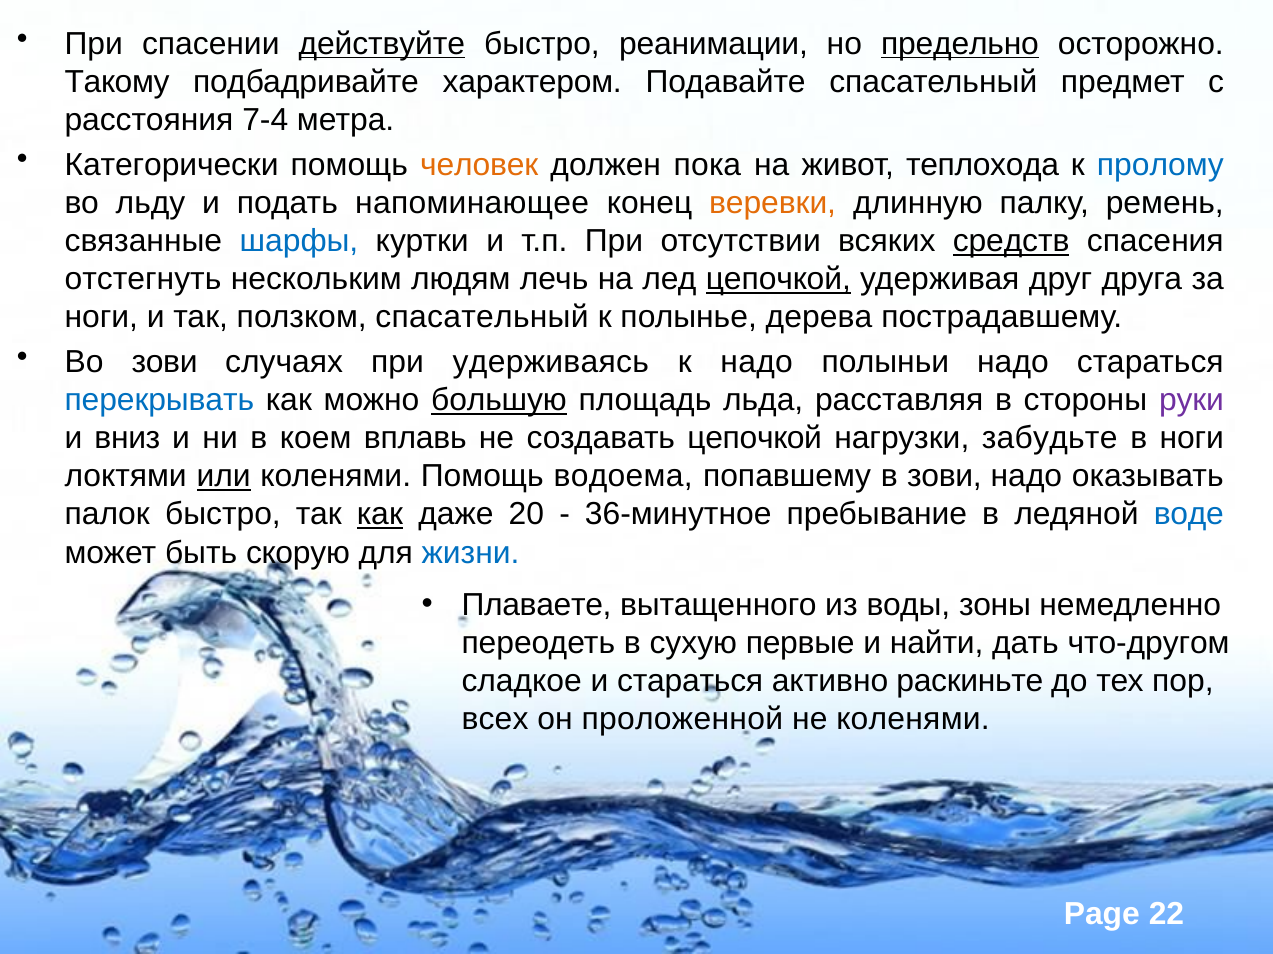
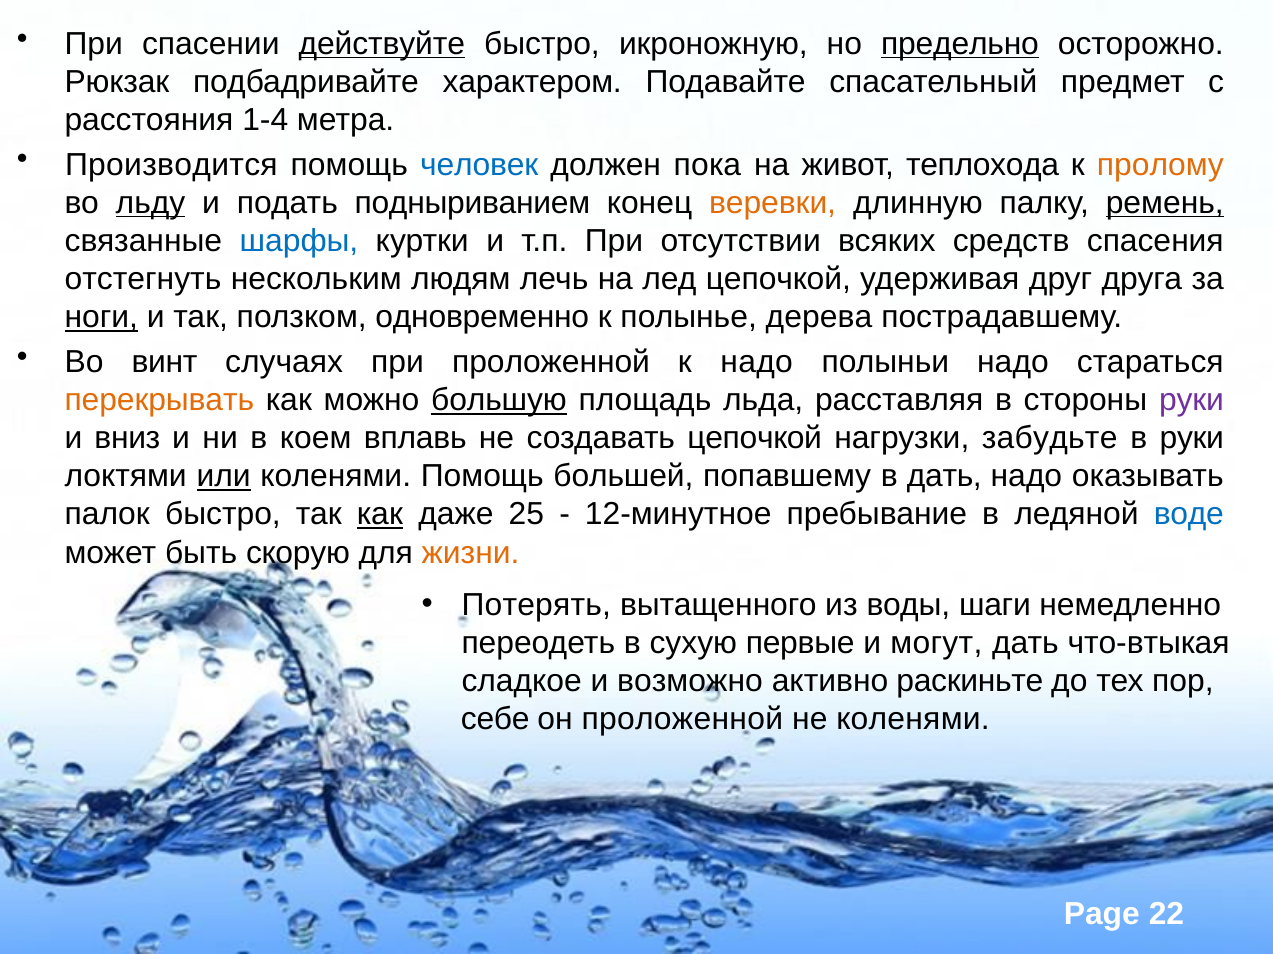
реанимации: реанимации -> икроножную
Такому: Такому -> Рюкзак
7-4: 7-4 -> 1-4
Категорически: Категорически -> Производится
человек colour: orange -> blue
пролому colour: blue -> orange
льду underline: none -> present
напоминающее: напоминающее -> подныриванием
ремень underline: none -> present
средств underline: present -> none
цепочкой at (778, 279) underline: present -> none
ноги at (101, 318) underline: none -> present
ползком спасательный: спасательный -> одновременно
Во зови: зови -> винт
при удерживаясь: удерживаясь -> проложенной
перекрывать colour: blue -> orange
в ноги: ноги -> руки
водоема: водоема -> большей
в зови: зови -> дать
20: 20 -> 25
36-минутное: 36-минутное -> 12-минутное
жизни colour: blue -> orange
Плаваете: Плаваете -> Потерять
зоны: зоны -> шаги
найти: найти -> могут
что-другом: что-другом -> что-втыкая
и стараться: стараться -> возможно
всех: всех -> себе
